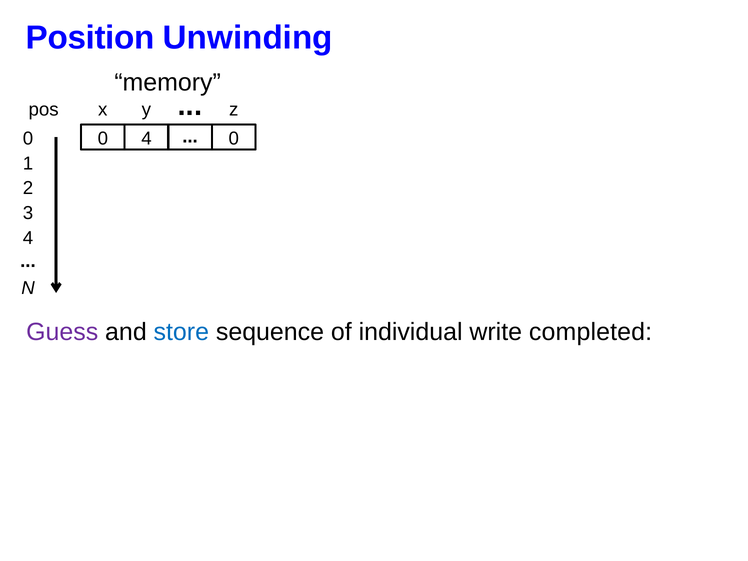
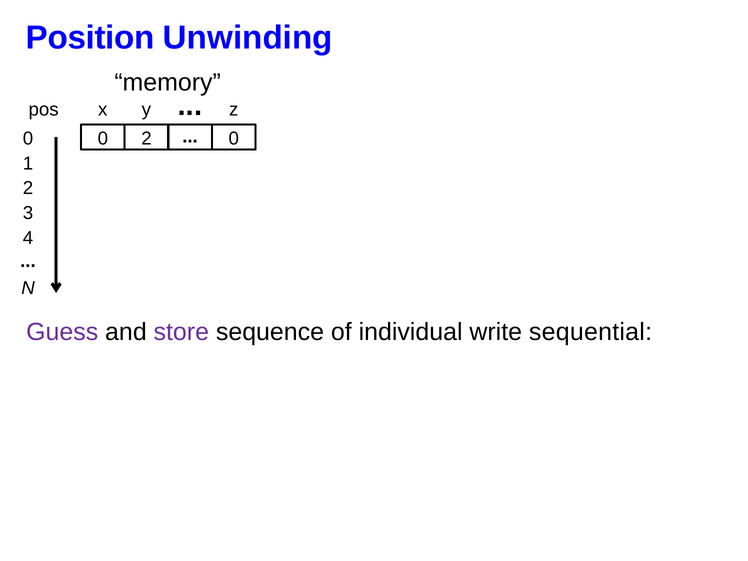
0 4: 4 -> 2
store colour: blue -> purple
completed: completed -> sequential
